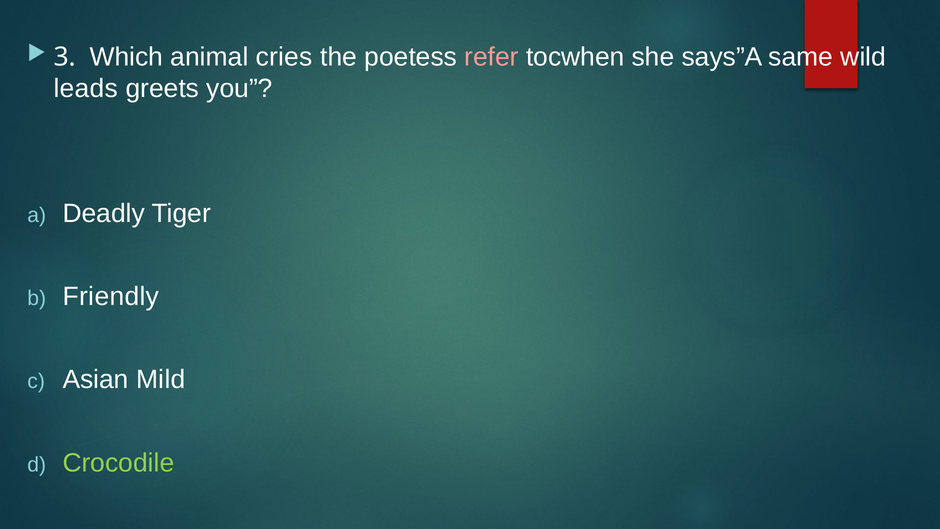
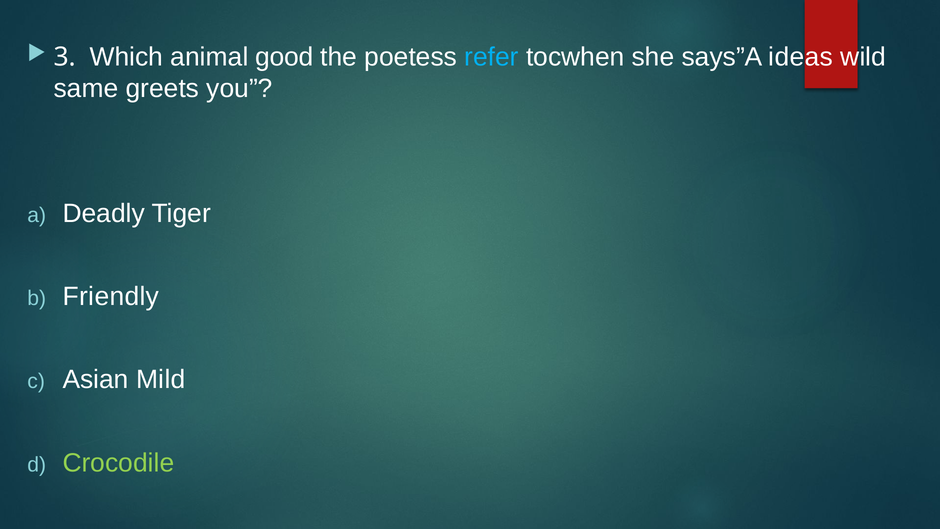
cries: cries -> good
refer colour: pink -> light blue
same: same -> ideas
leads: leads -> same
